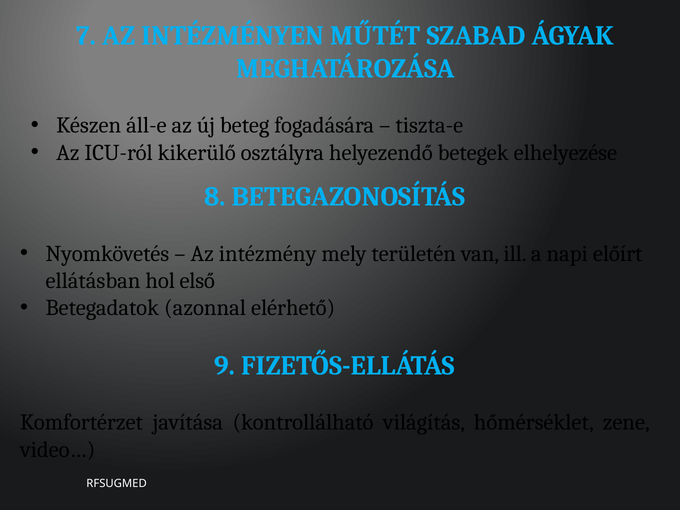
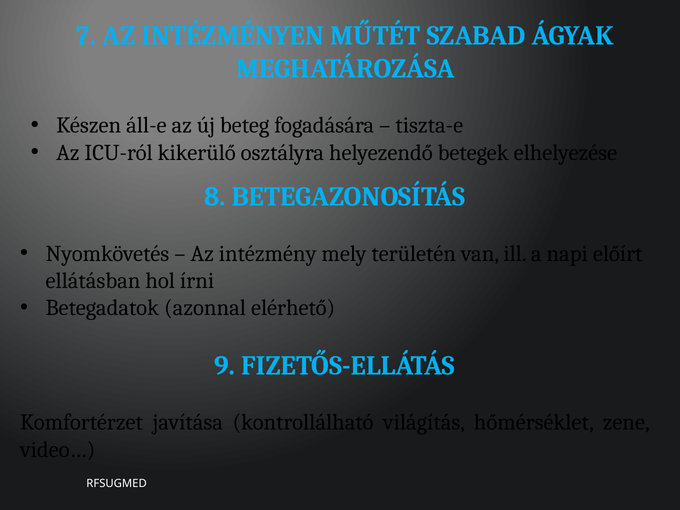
első: első -> írni
